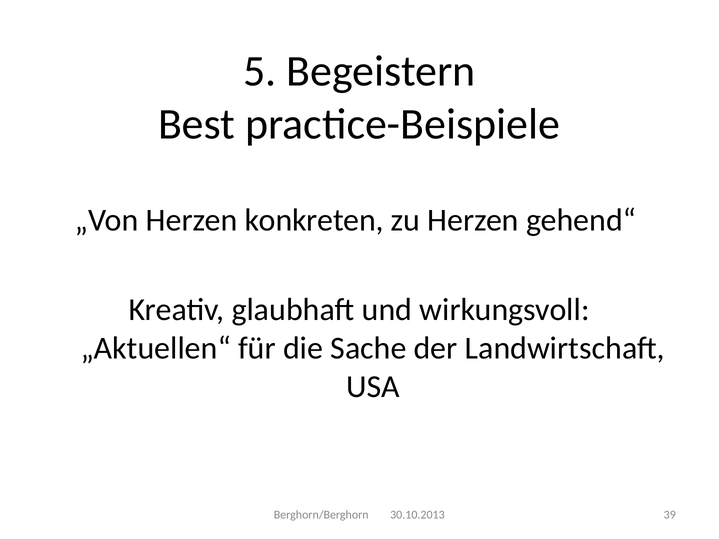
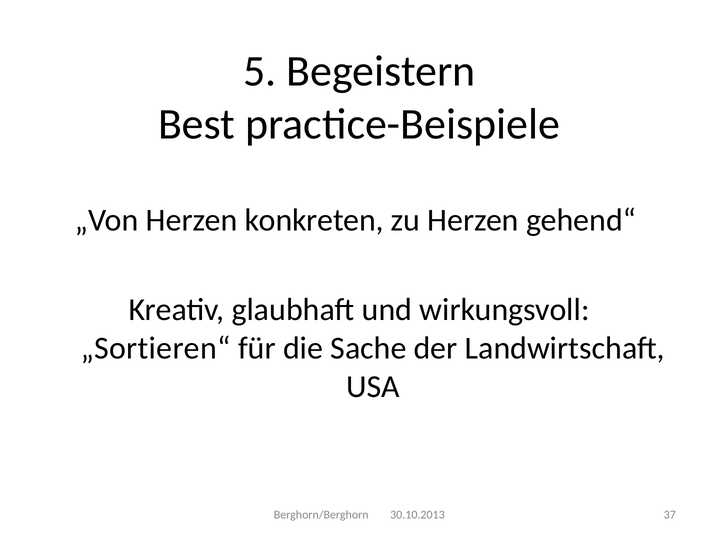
„Aktuellen“: „Aktuellen“ -> „Sortieren“
39: 39 -> 37
